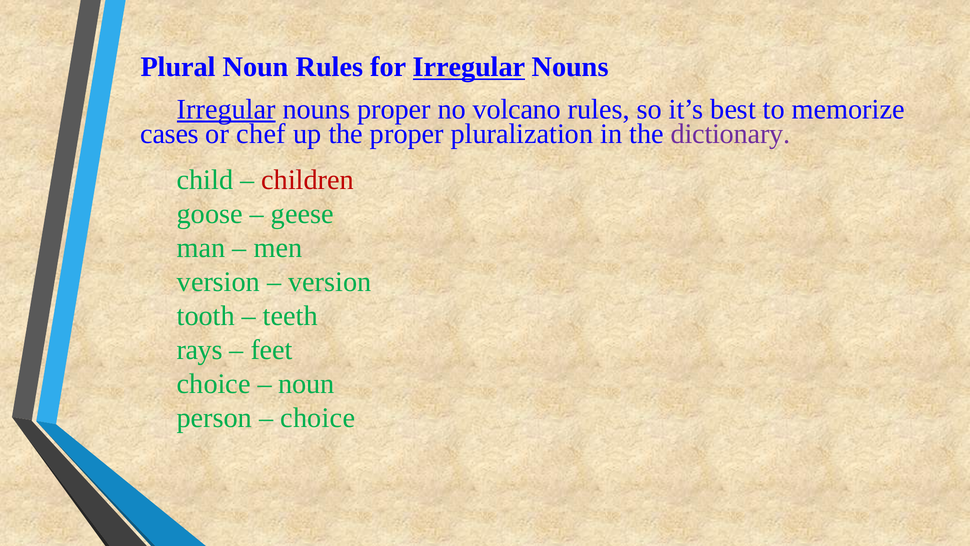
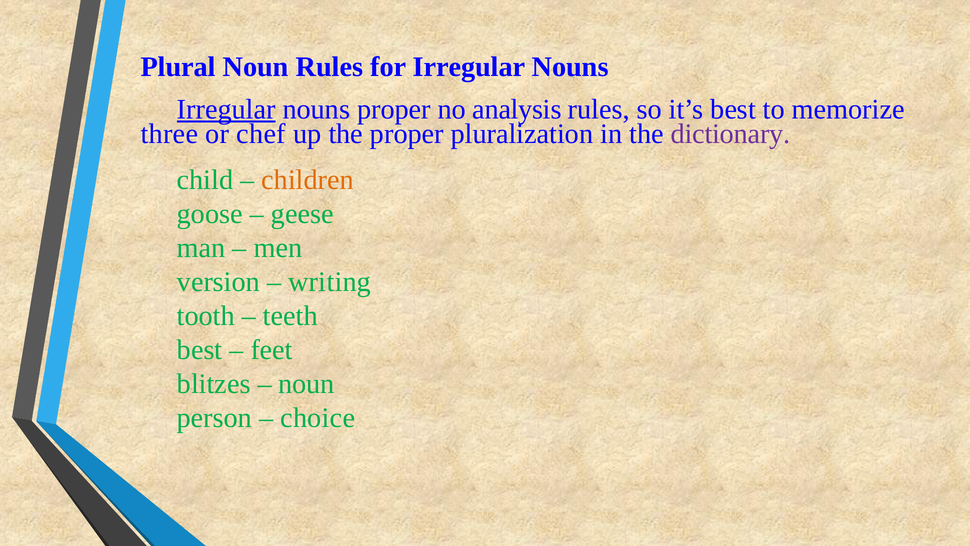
Irregular at (469, 67) underline: present -> none
volcano: volcano -> analysis
cases: cases -> three
children colour: red -> orange
version at (330, 282): version -> writing
rays at (200, 350): rays -> best
choice at (214, 383): choice -> blitzes
